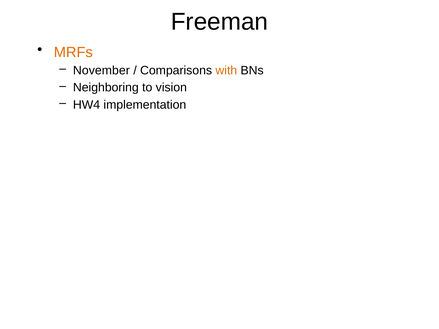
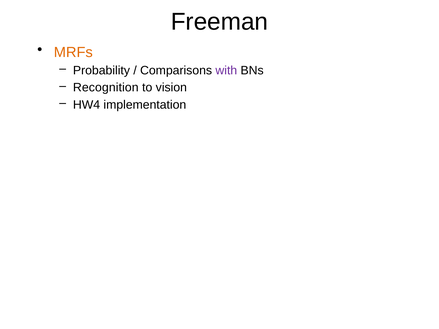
November: November -> Probability
with colour: orange -> purple
Neighboring: Neighboring -> Recognition
